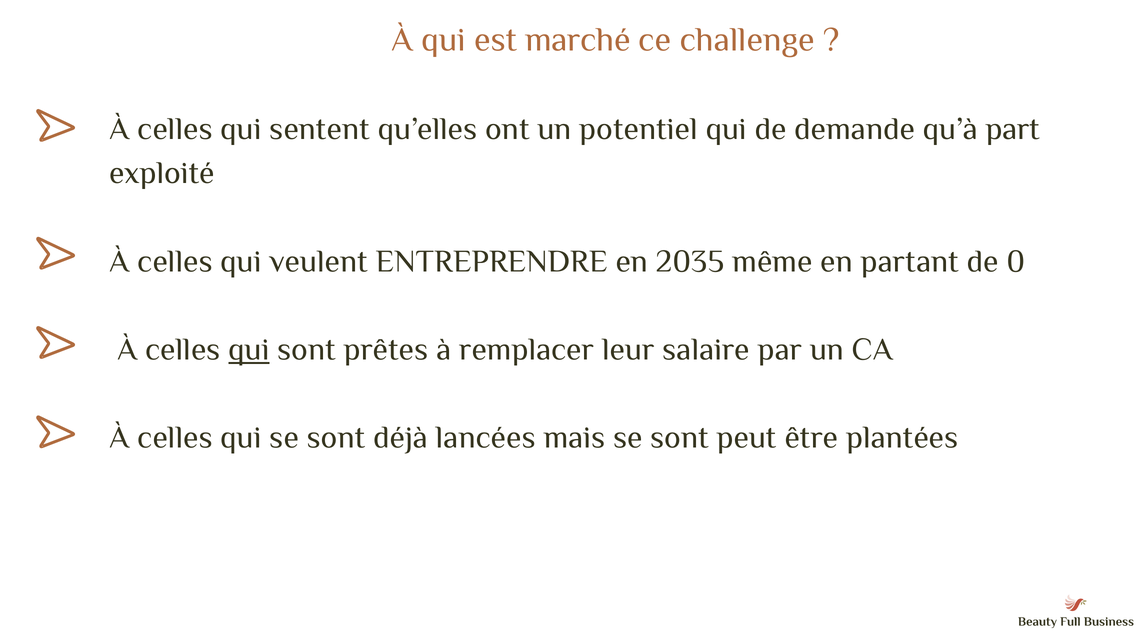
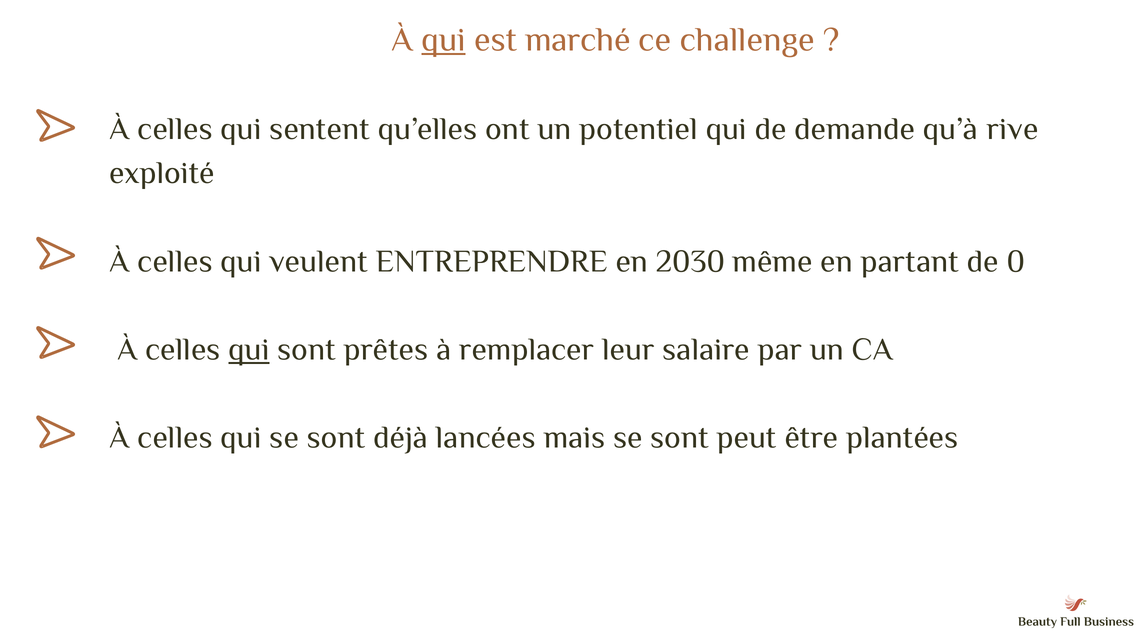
qui at (443, 40) underline: none -> present
part: part -> rive
2035: 2035 -> 2030
